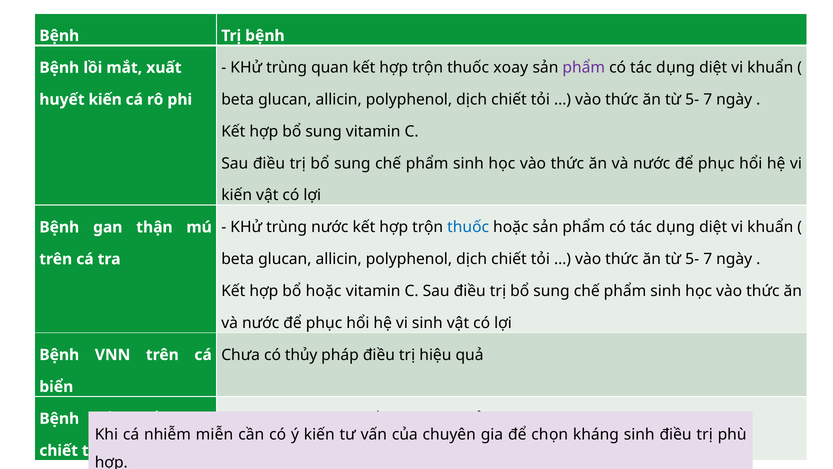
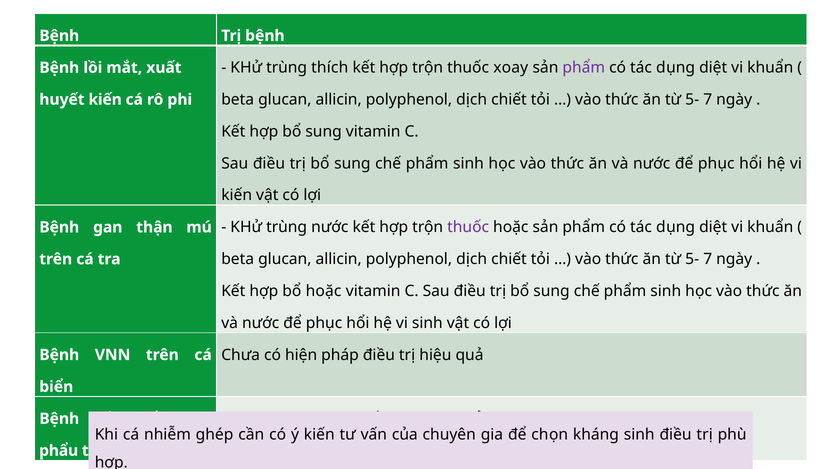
quan: quan -> thích
thuốc at (468, 227) colour: blue -> purple
thủy: thủy -> hiện
miễn: miễn -> ghép
chiết at (59, 450): chiết -> phẩu
